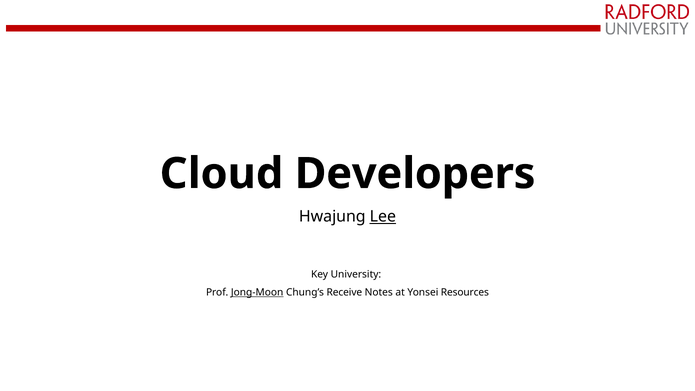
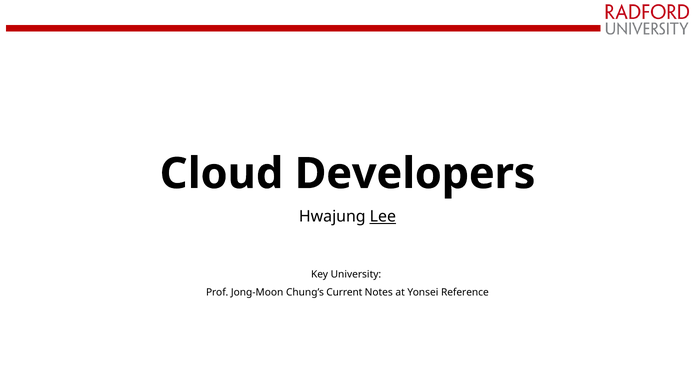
Jong-Moon underline: present -> none
Receive: Receive -> Current
Resources: Resources -> Reference
